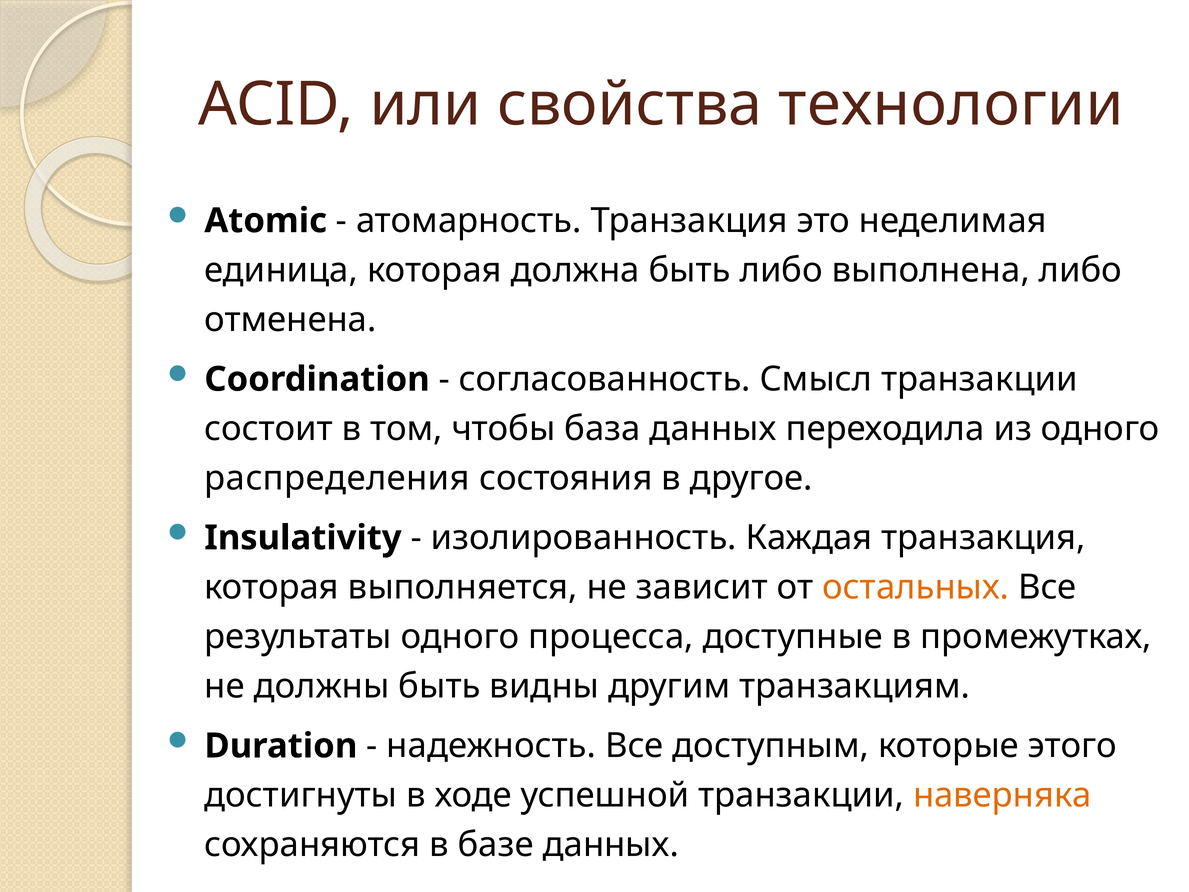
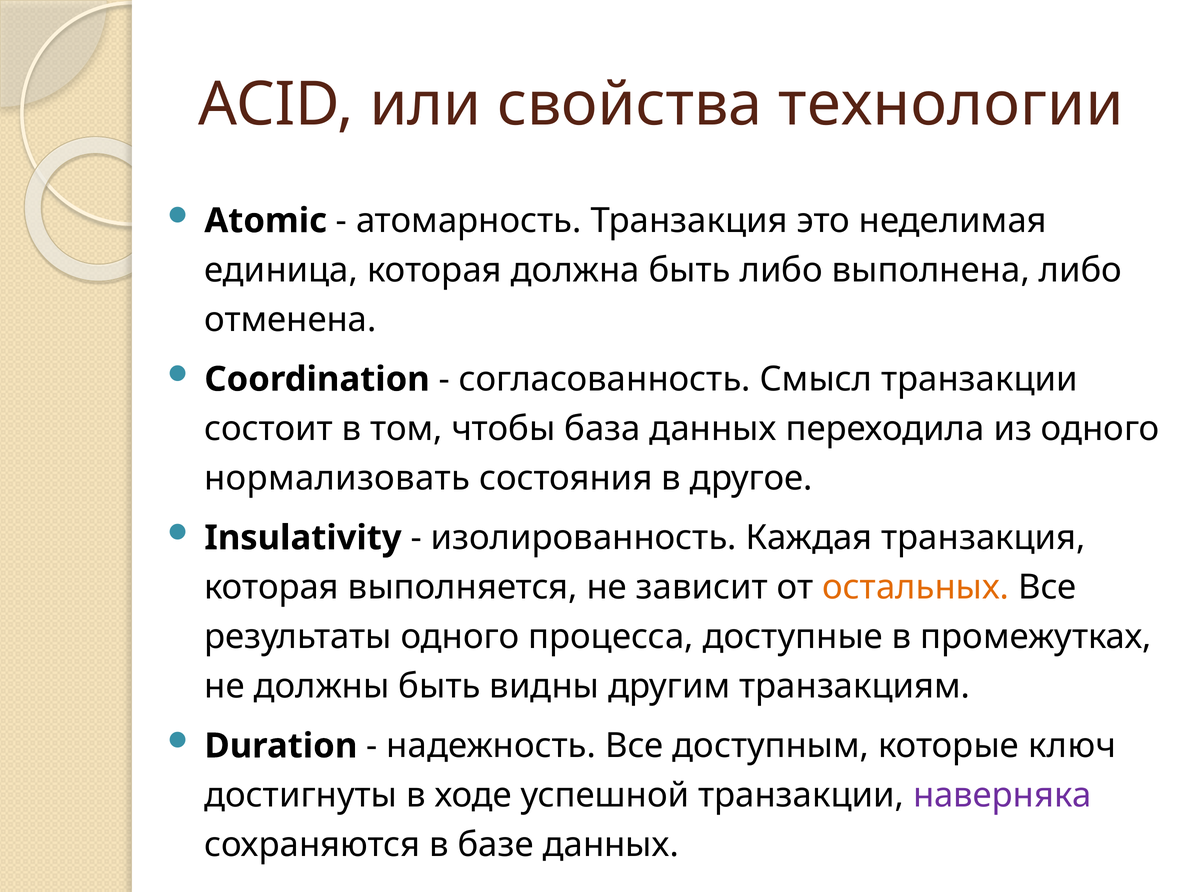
распределения: распределения -> нормализовать
этого: этого -> ключ
наверняка colour: orange -> purple
